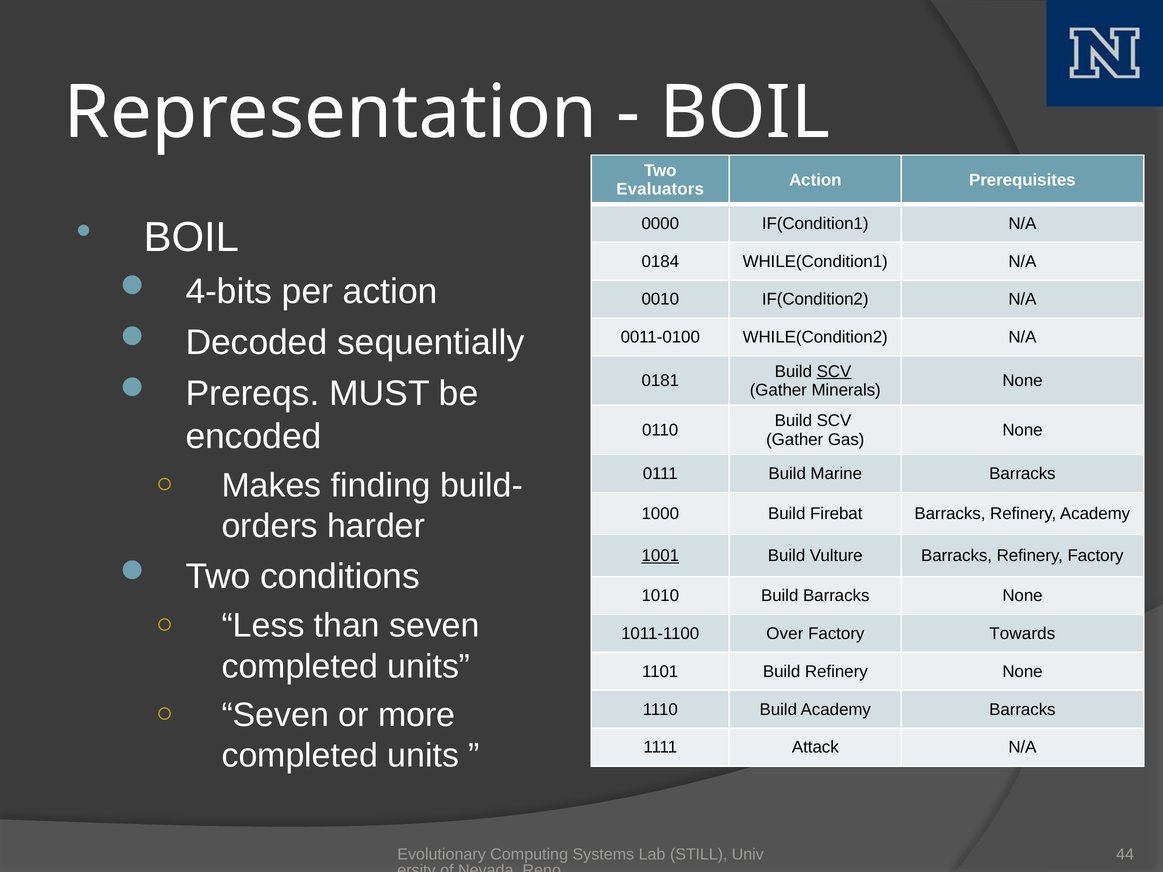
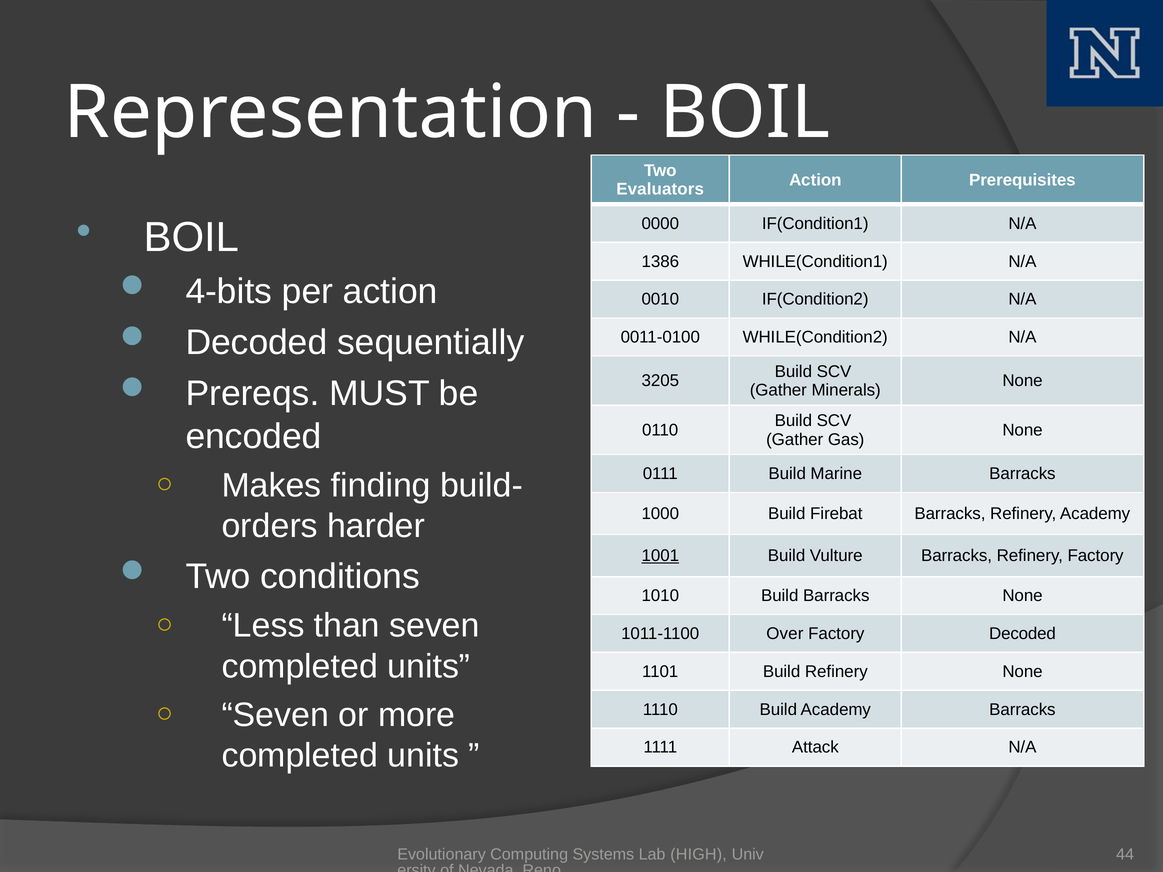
0184: 0184 -> 1386
SCV at (834, 372) underline: present -> none
0181: 0181 -> 3205
Factory Towards: Towards -> Decoded
STILL: STILL -> HIGH
